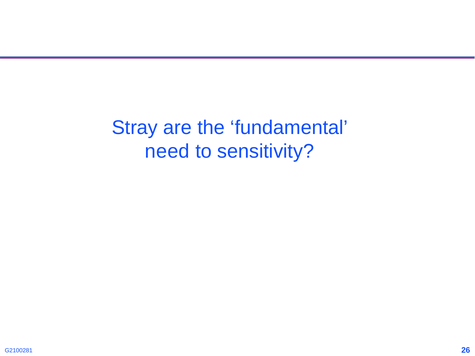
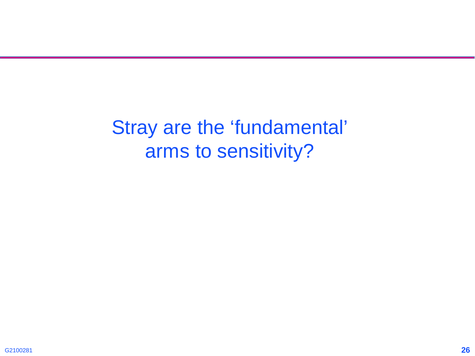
need: need -> arms
